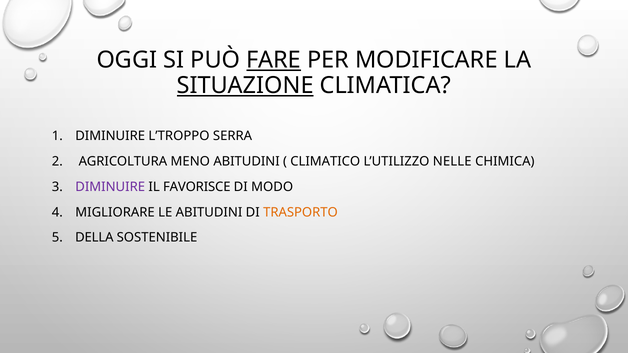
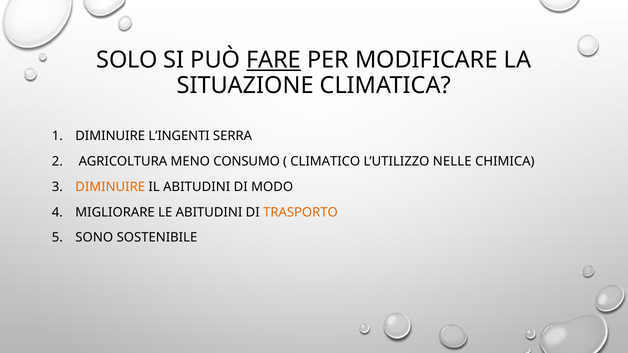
OGGI: OGGI -> SOLO
SITUAZIONE underline: present -> none
L’TROPPO: L’TROPPO -> L’INGENTI
MENO ABITUDINI: ABITUDINI -> CONSUMO
DIMINUIRE at (110, 187) colour: purple -> orange
IL FAVORISCE: FAVORISCE -> ABITUDINI
DELLA: DELLA -> SONO
